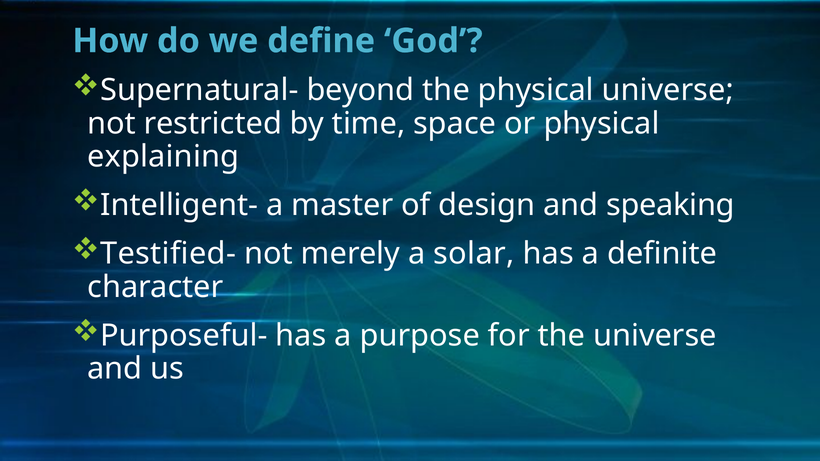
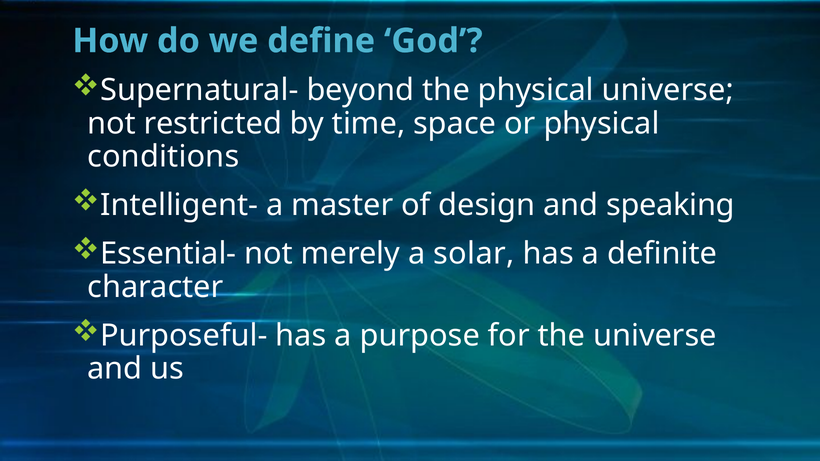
explaining: explaining -> conditions
Testified-: Testified- -> Essential-
